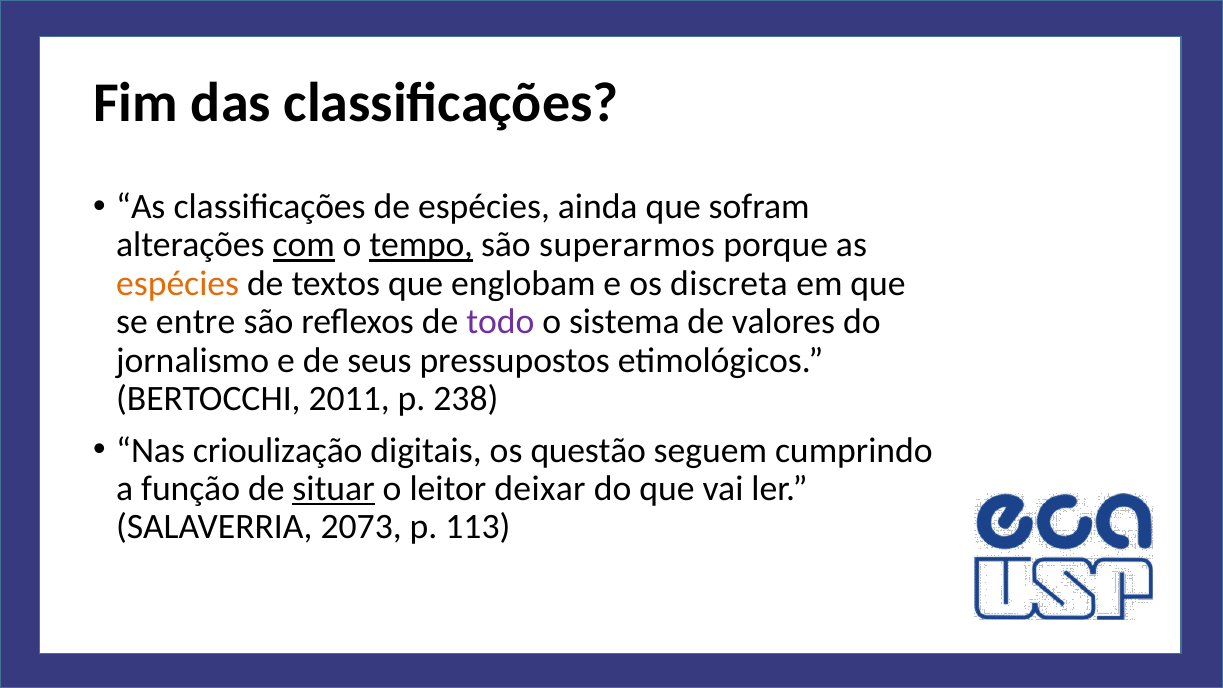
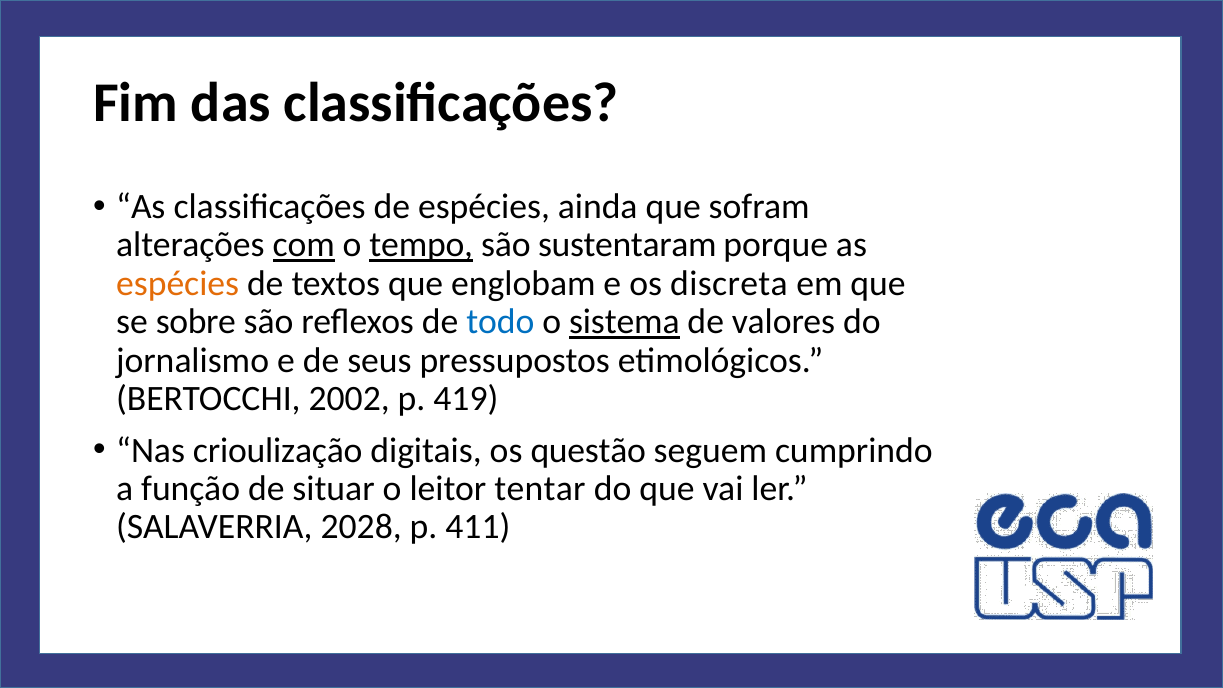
superarmos: superarmos -> sustentaram
entre: entre -> sobre
todo colour: purple -> blue
sistema underline: none -> present
2011: 2011 -> 2002
238: 238 -> 419
situar underline: present -> none
deixar: deixar -> tentar
2073: 2073 -> 2028
113: 113 -> 411
